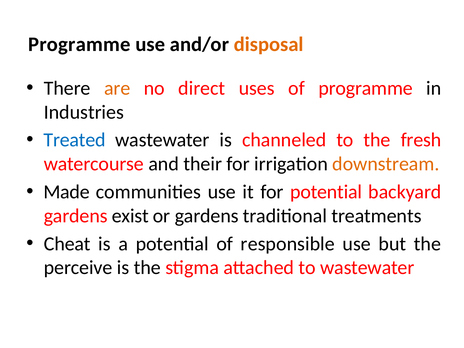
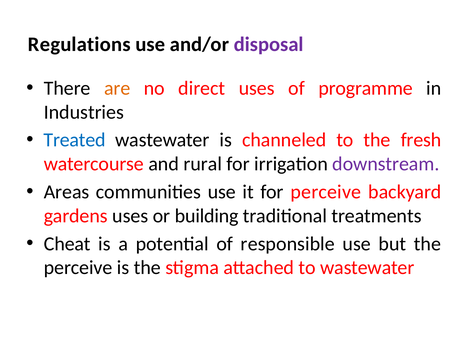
Programme at (79, 44): Programme -> Regulations
disposal colour: orange -> purple
their: their -> rural
downstream colour: orange -> purple
Made: Made -> Areas
for potential: potential -> perceive
gardens exist: exist -> uses
or gardens: gardens -> building
